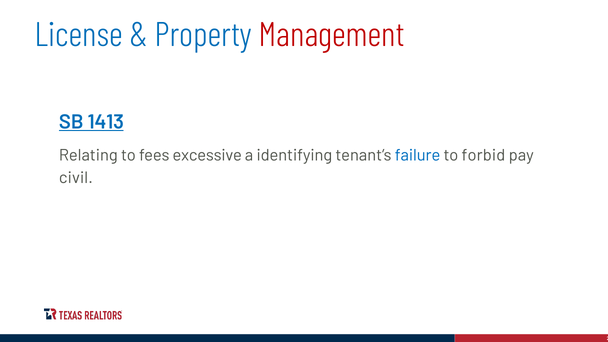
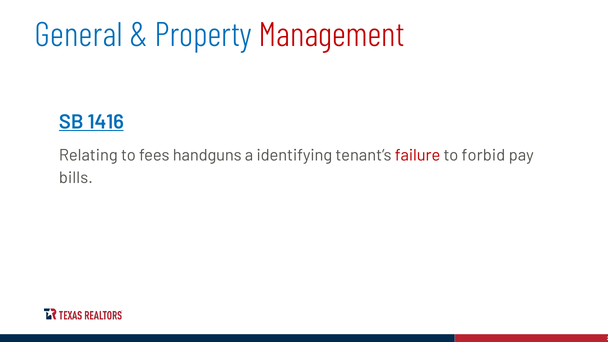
License: License -> General
1413: 1413 -> 1416
excessive: excessive -> handguns
failure colour: blue -> red
civil: civil -> bills
